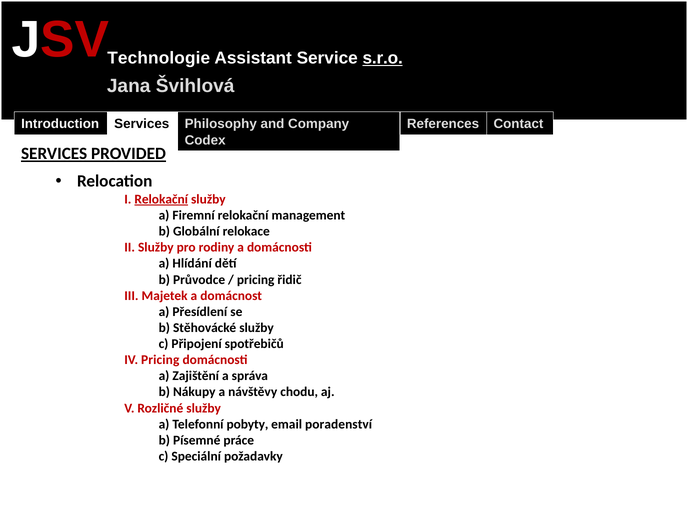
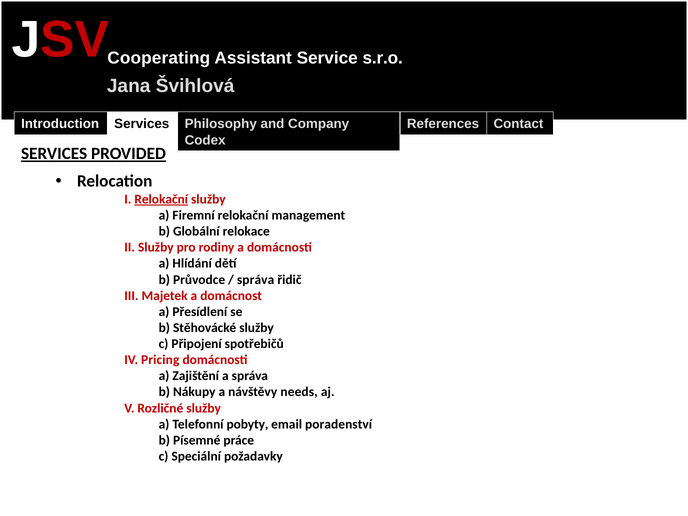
Technologie: Technologie -> Cooperating
s.r.o underline: present -> none
pricing at (256, 280): pricing -> správa
chodu: chodu -> needs
